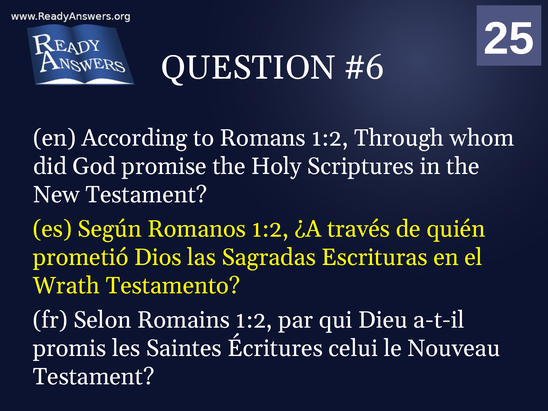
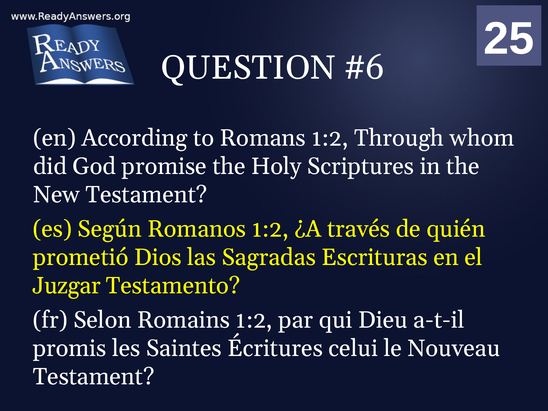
Wrath: Wrath -> Juzgar
